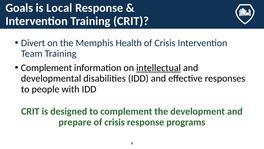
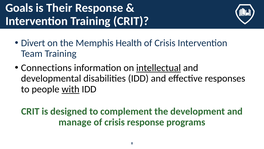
Local: Local -> Their
Complement at (46, 68): Complement -> Connections
with underline: none -> present
prepare: prepare -> manage
